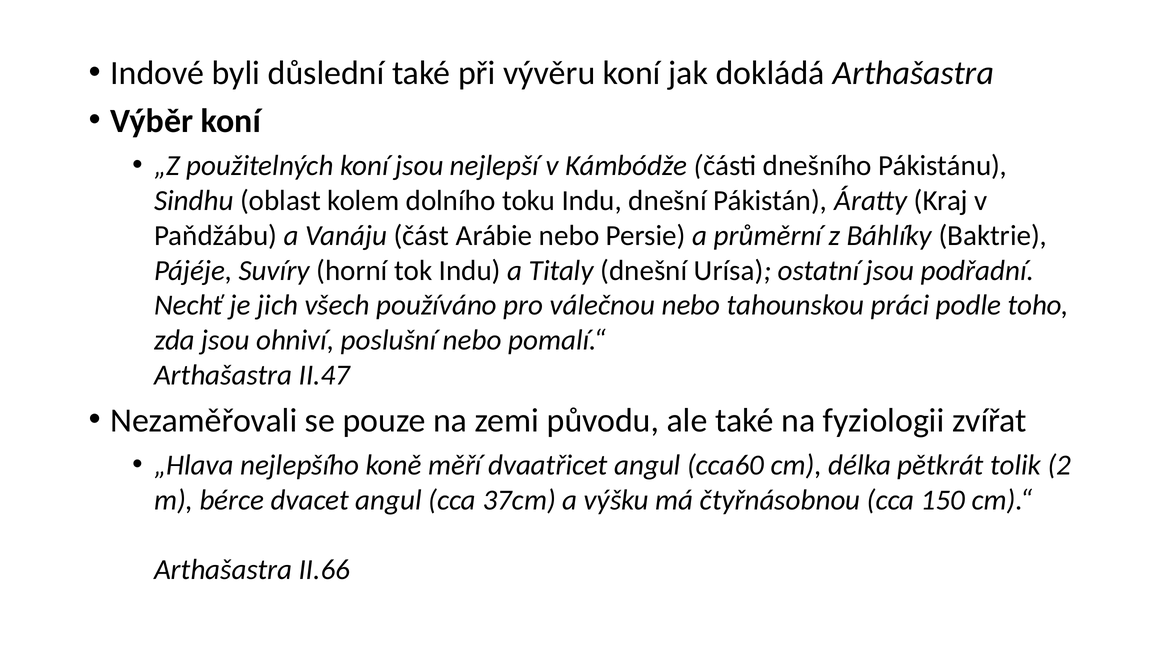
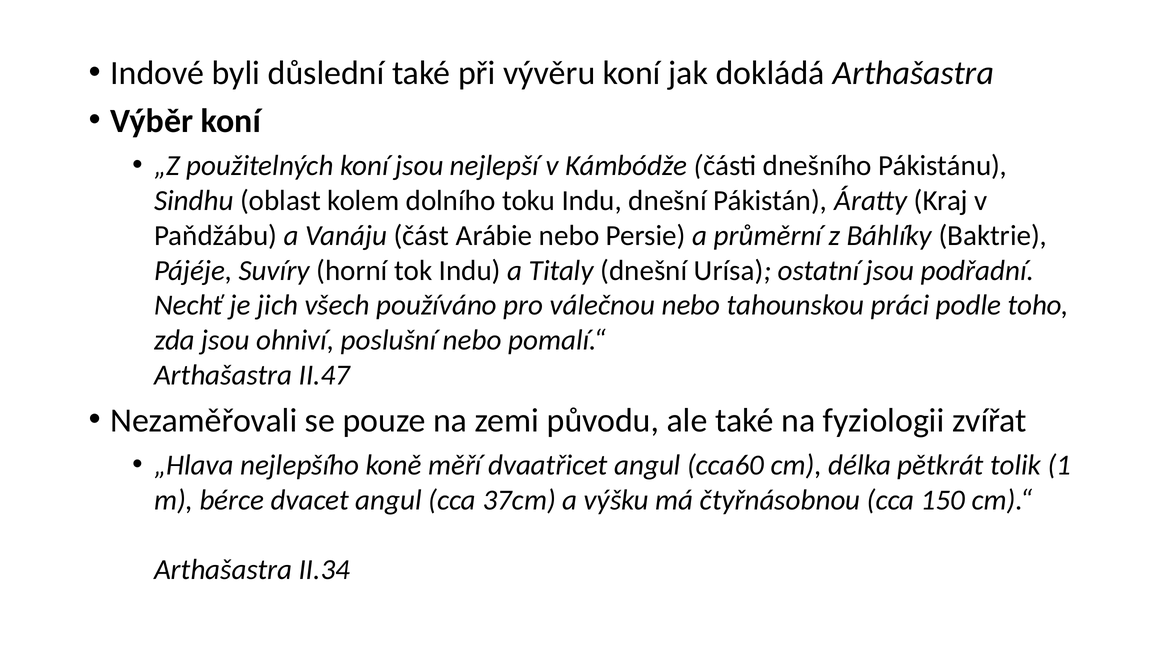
2: 2 -> 1
II.66: II.66 -> II.34
